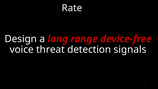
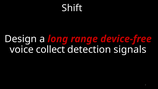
Rate: Rate -> Shift
threat: threat -> collect
